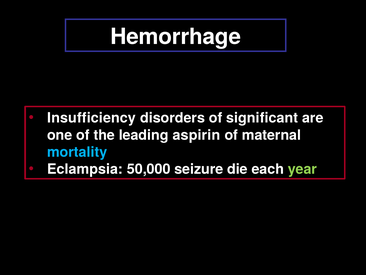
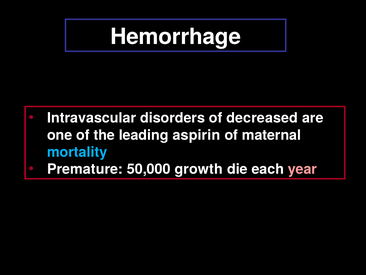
Insufficiency: Insufficiency -> Intravascular
significant: significant -> decreased
Eclampsia: Eclampsia -> Premature
seizure: seizure -> growth
year colour: light green -> pink
